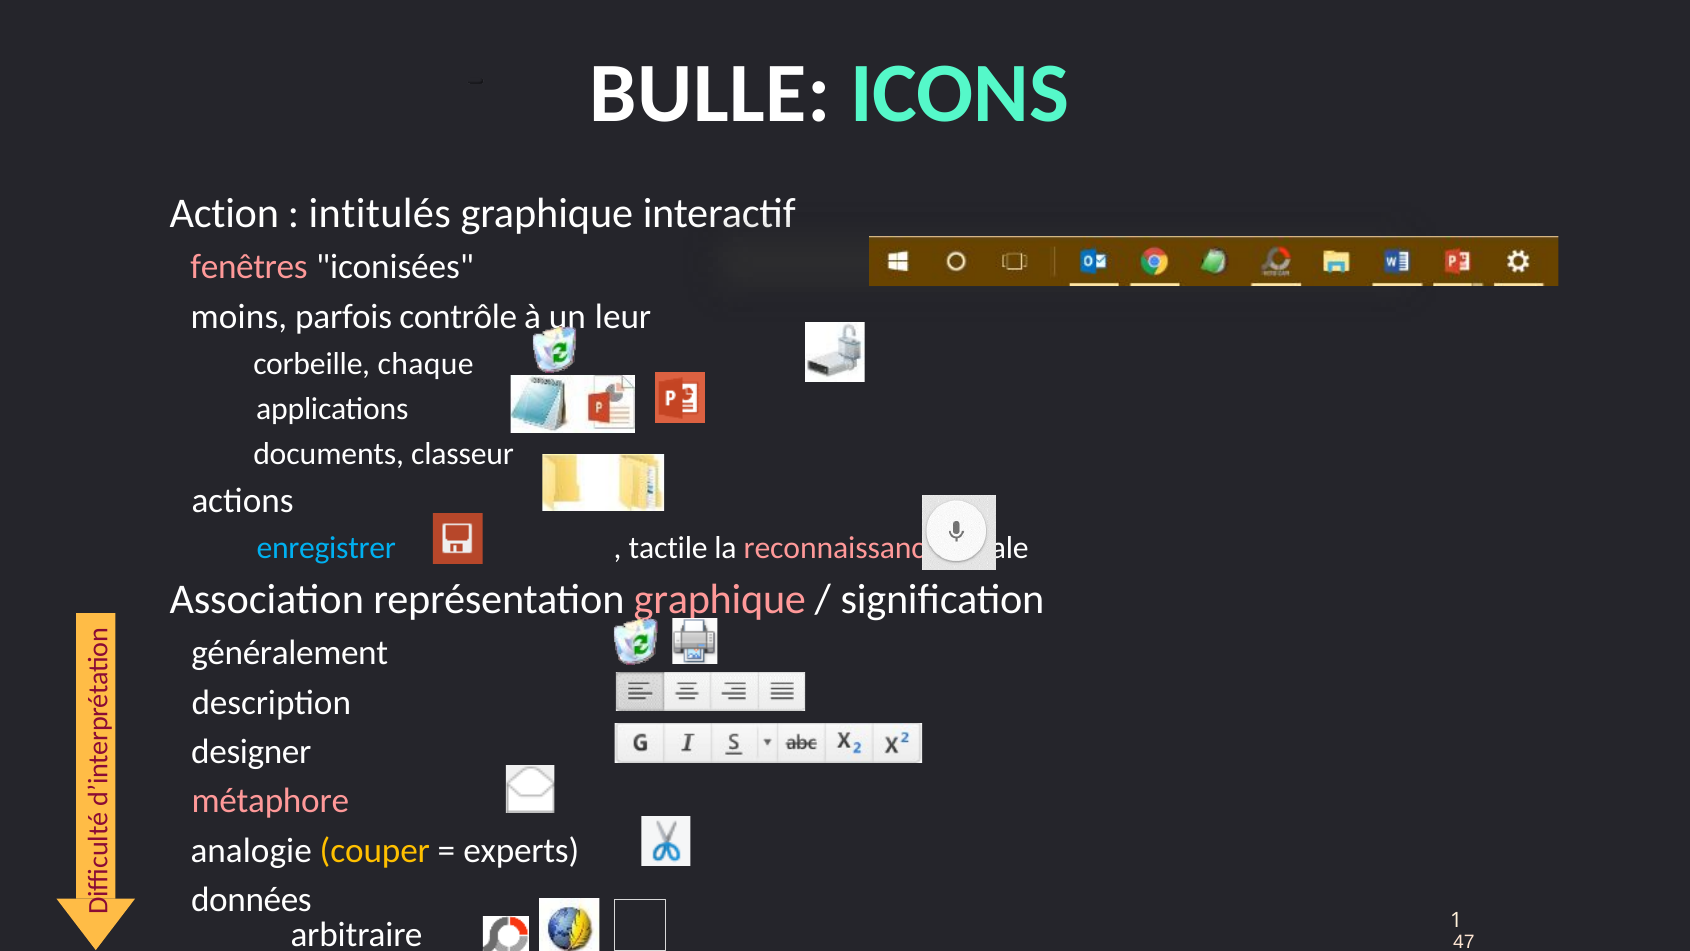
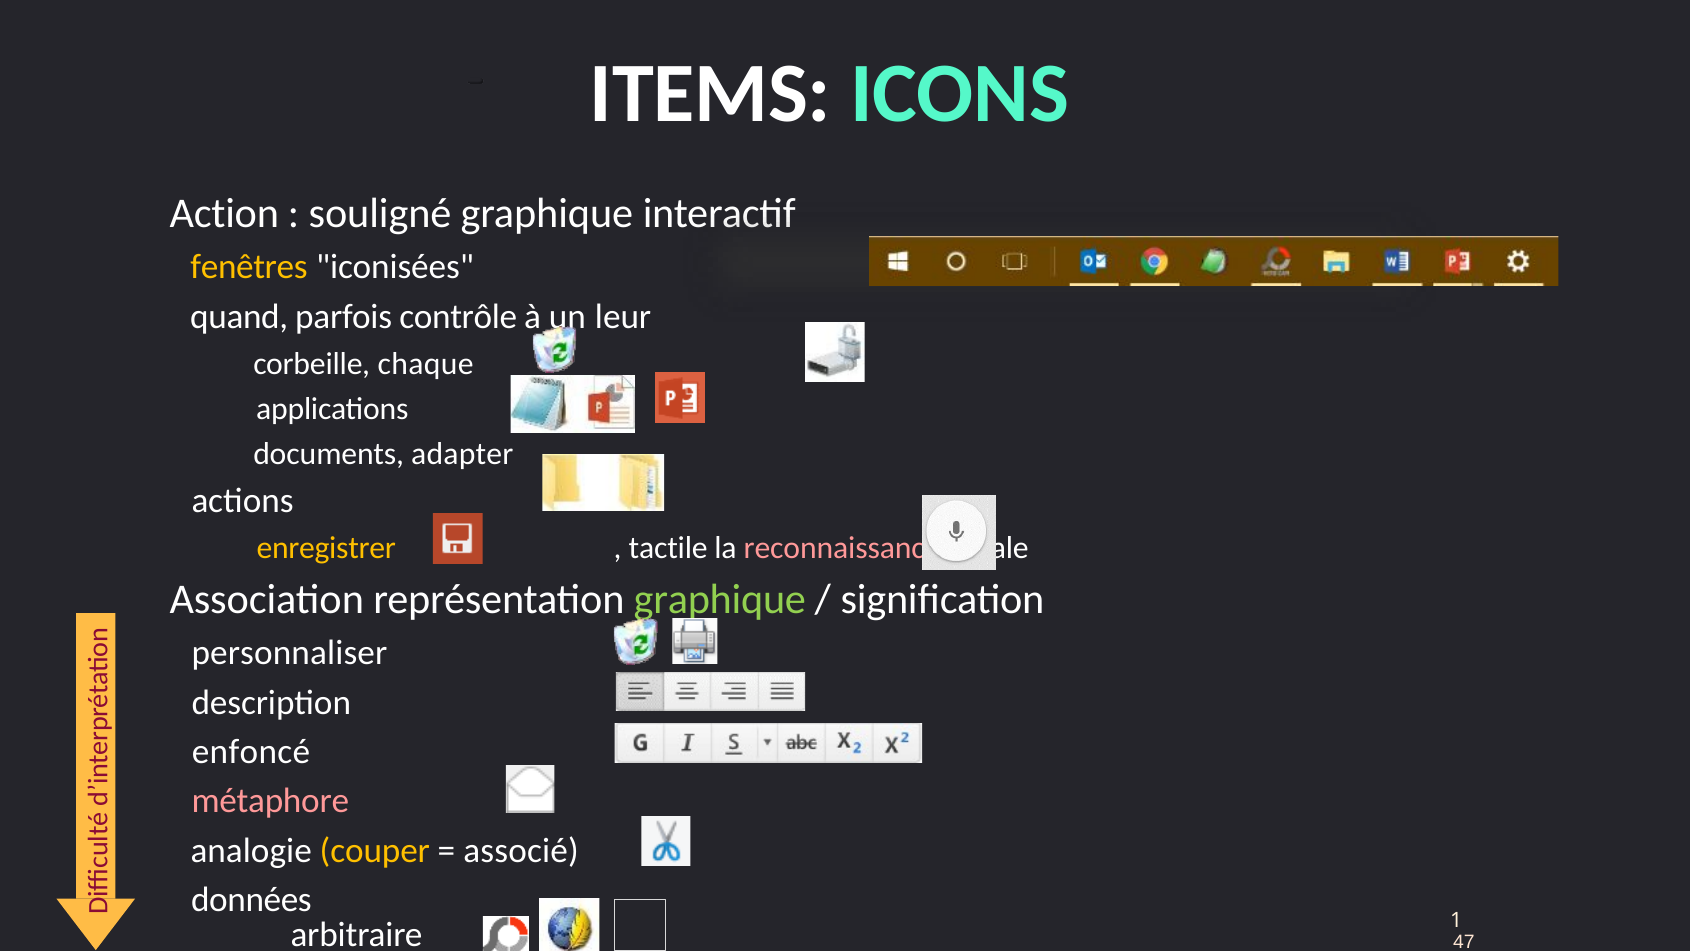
BULLE: BULLE -> ITEMS
intitulés: intitulés -> souligné
fenêtres colour: pink -> yellow
moins: moins -> quand
classeur: classeur -> adapter
enregistrer colour: light blue -> yellow
graphique at (720, 600) colour: pink -> light green
généralement: généralement -> personnaliser
designer: designer -> enfoncé
experts: experts -> associé
